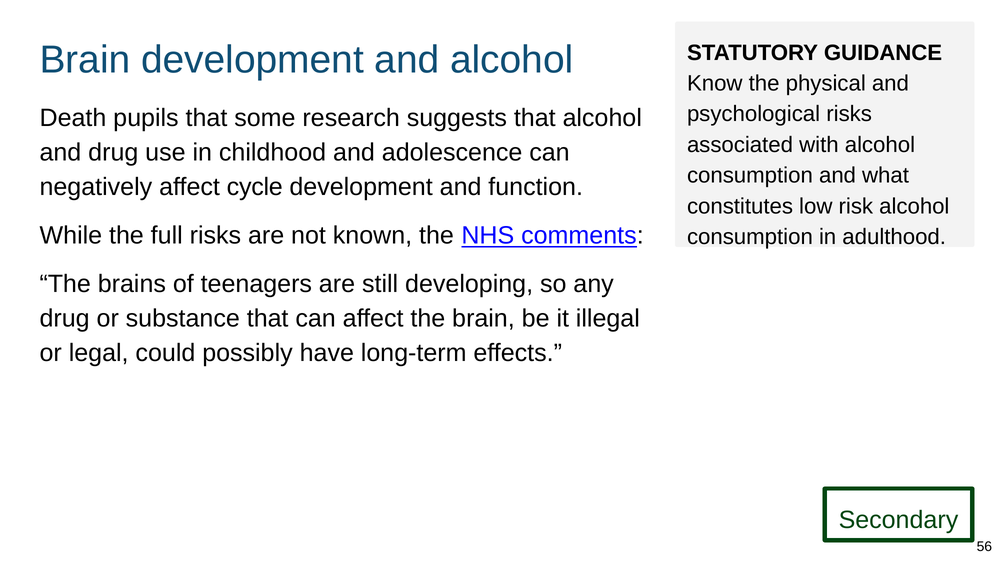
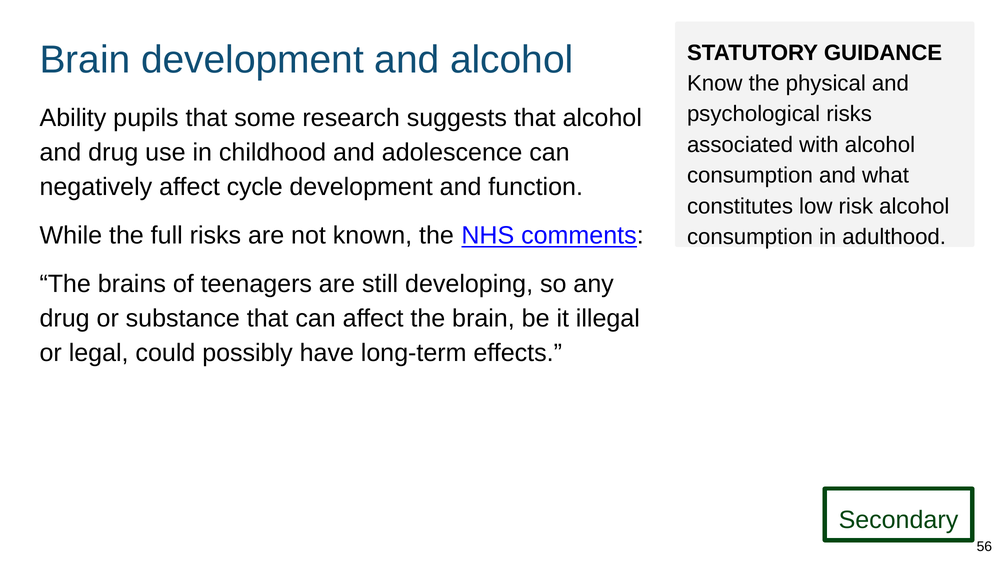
Death: Death -> Ability
